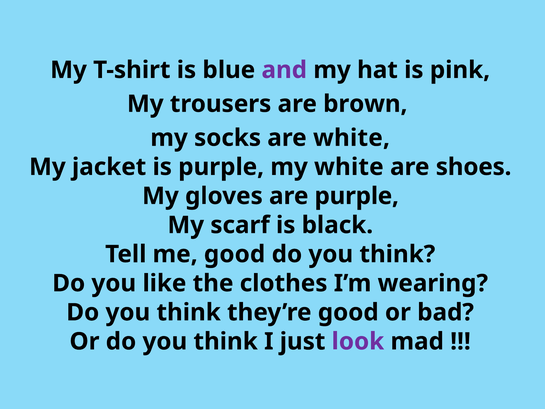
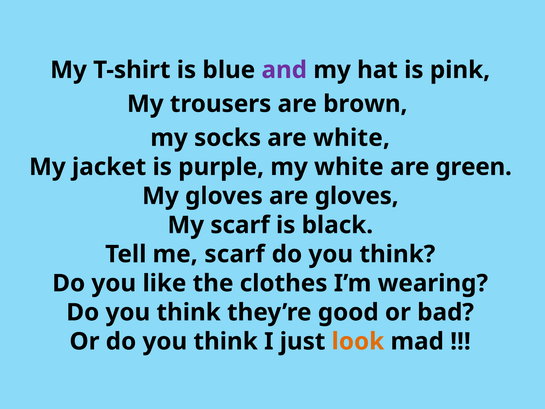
shoes: shoes -> green
are purple: purple -> gloves
me good: good -> scarf
look colour: purple -> orange
